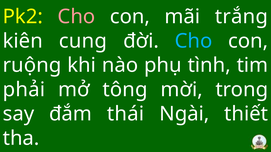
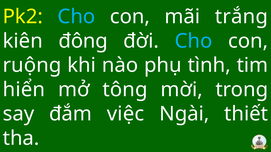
Cho at (76, 17) colour: pink -> light blue
cung: cung -> đông
phải: phải -> hiển
thái: thái -> việc
